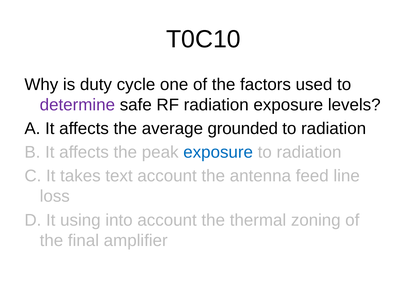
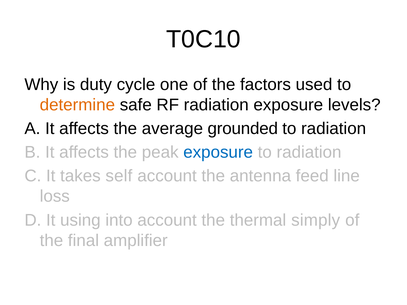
determine colour: purple -> orange
text: text -> self
zoning: zoning -> simply
